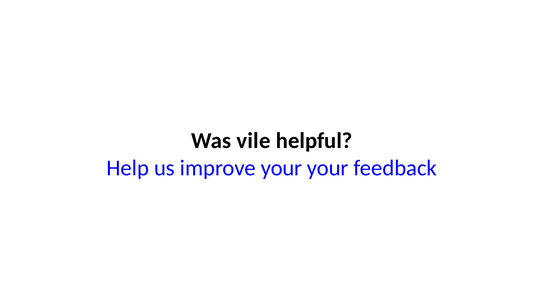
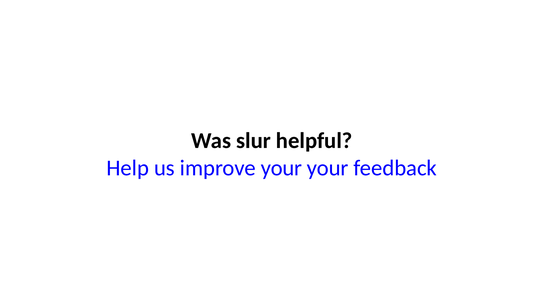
vile: vile -> slur
